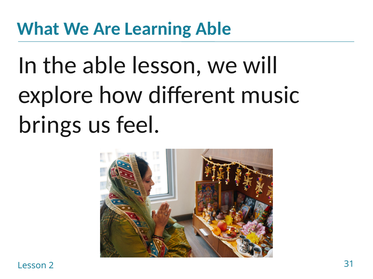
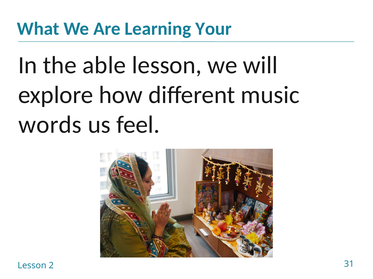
Able at (213, 29): Able -> Your
brings: brings -> words
